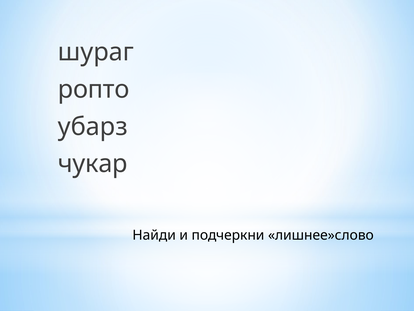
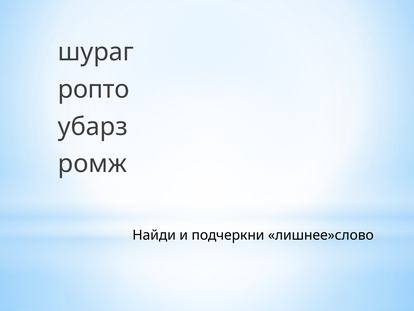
чукар: чукар -> ромж
